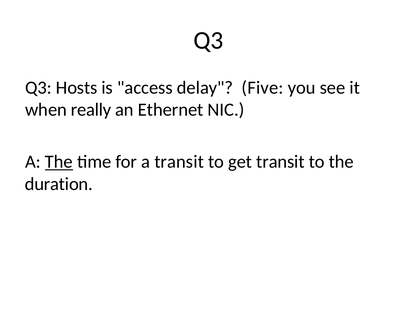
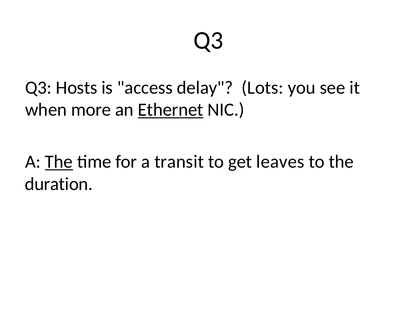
Five: Five -> Lots
really: really -> more
Ethernet underline: none -> present
get transit: transit -> leaves
